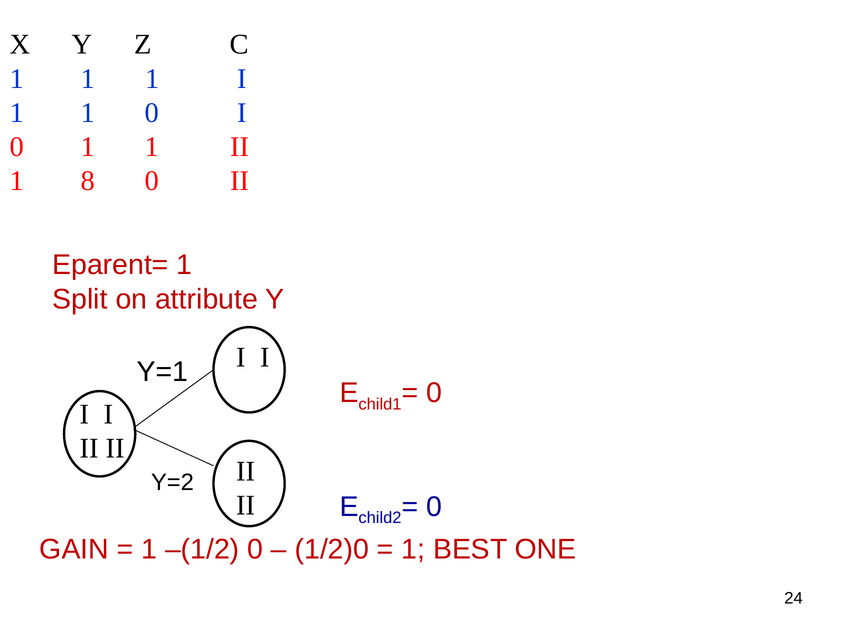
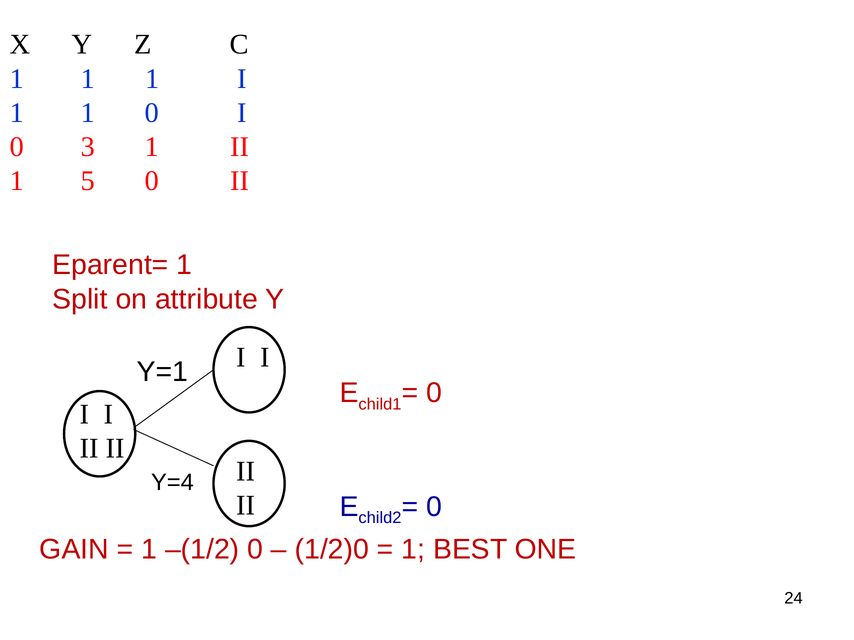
0 1: 1 -> 3
8: 8 -> 5
Y=2: Y=2 -> Y=4
